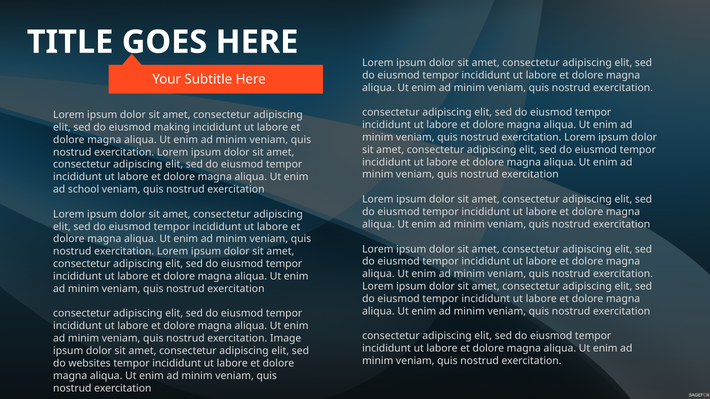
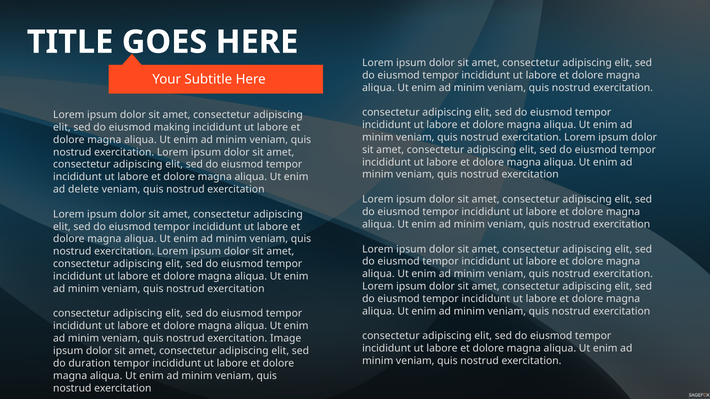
school: school -> delete
websites: websites -> duration
